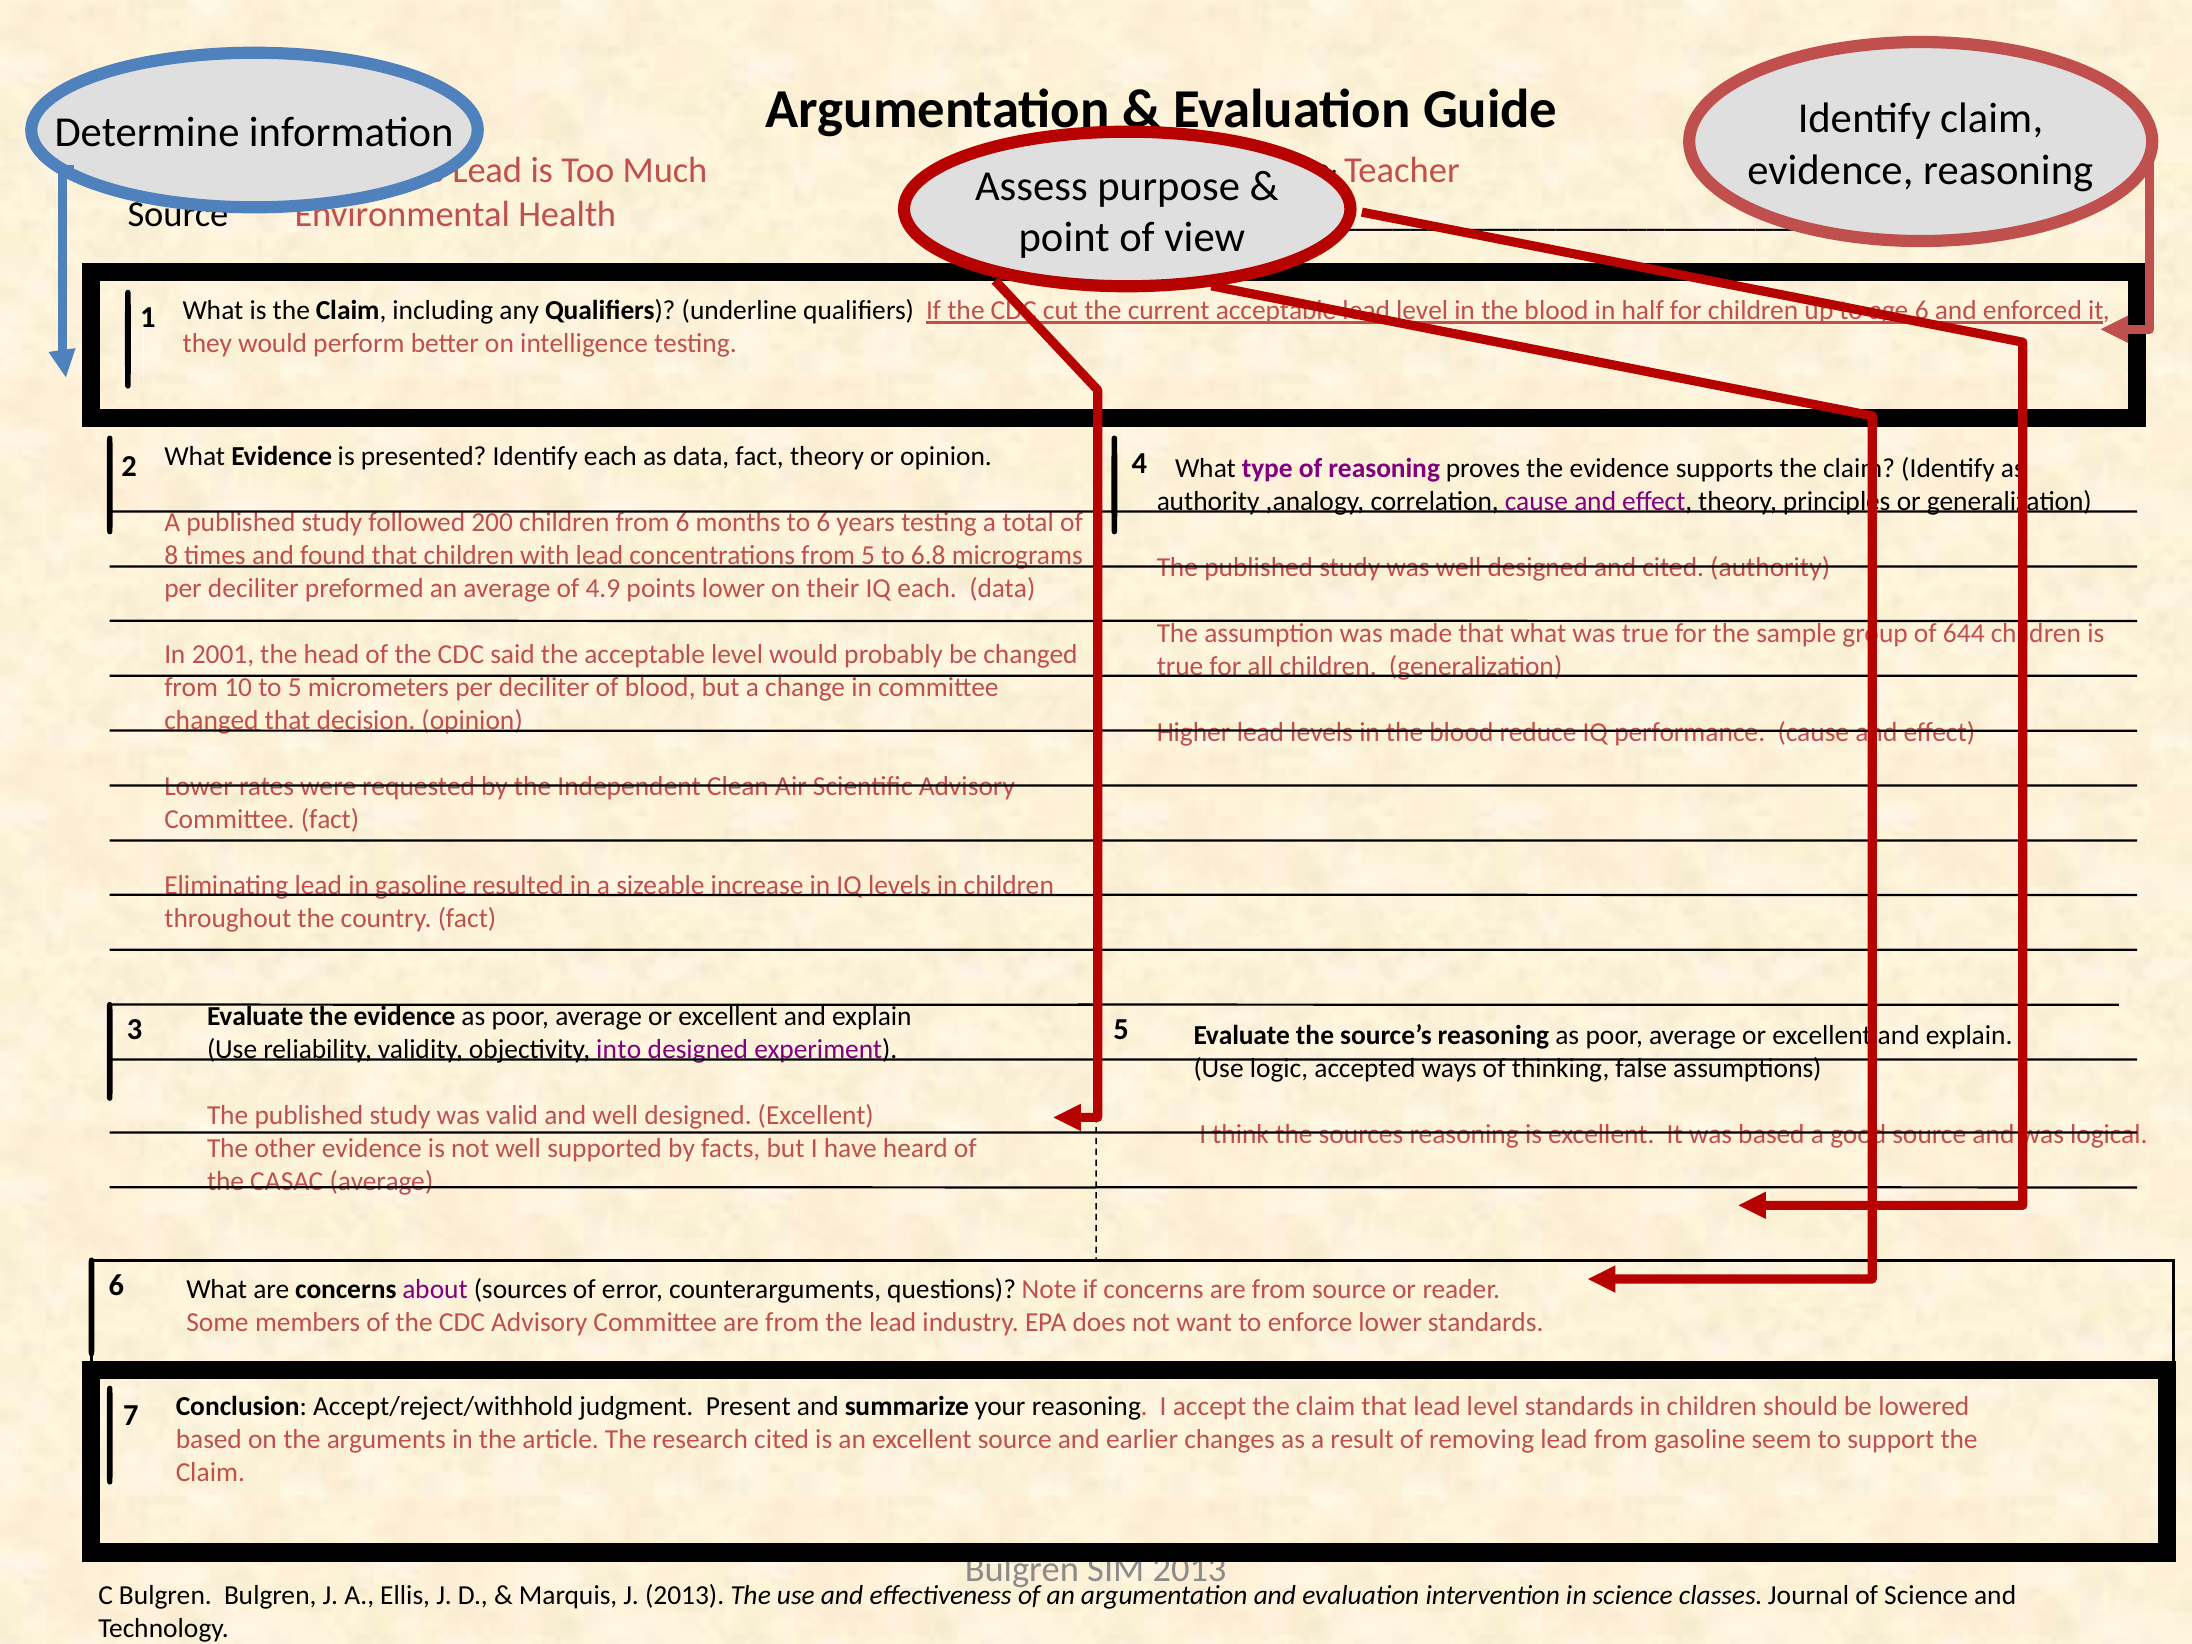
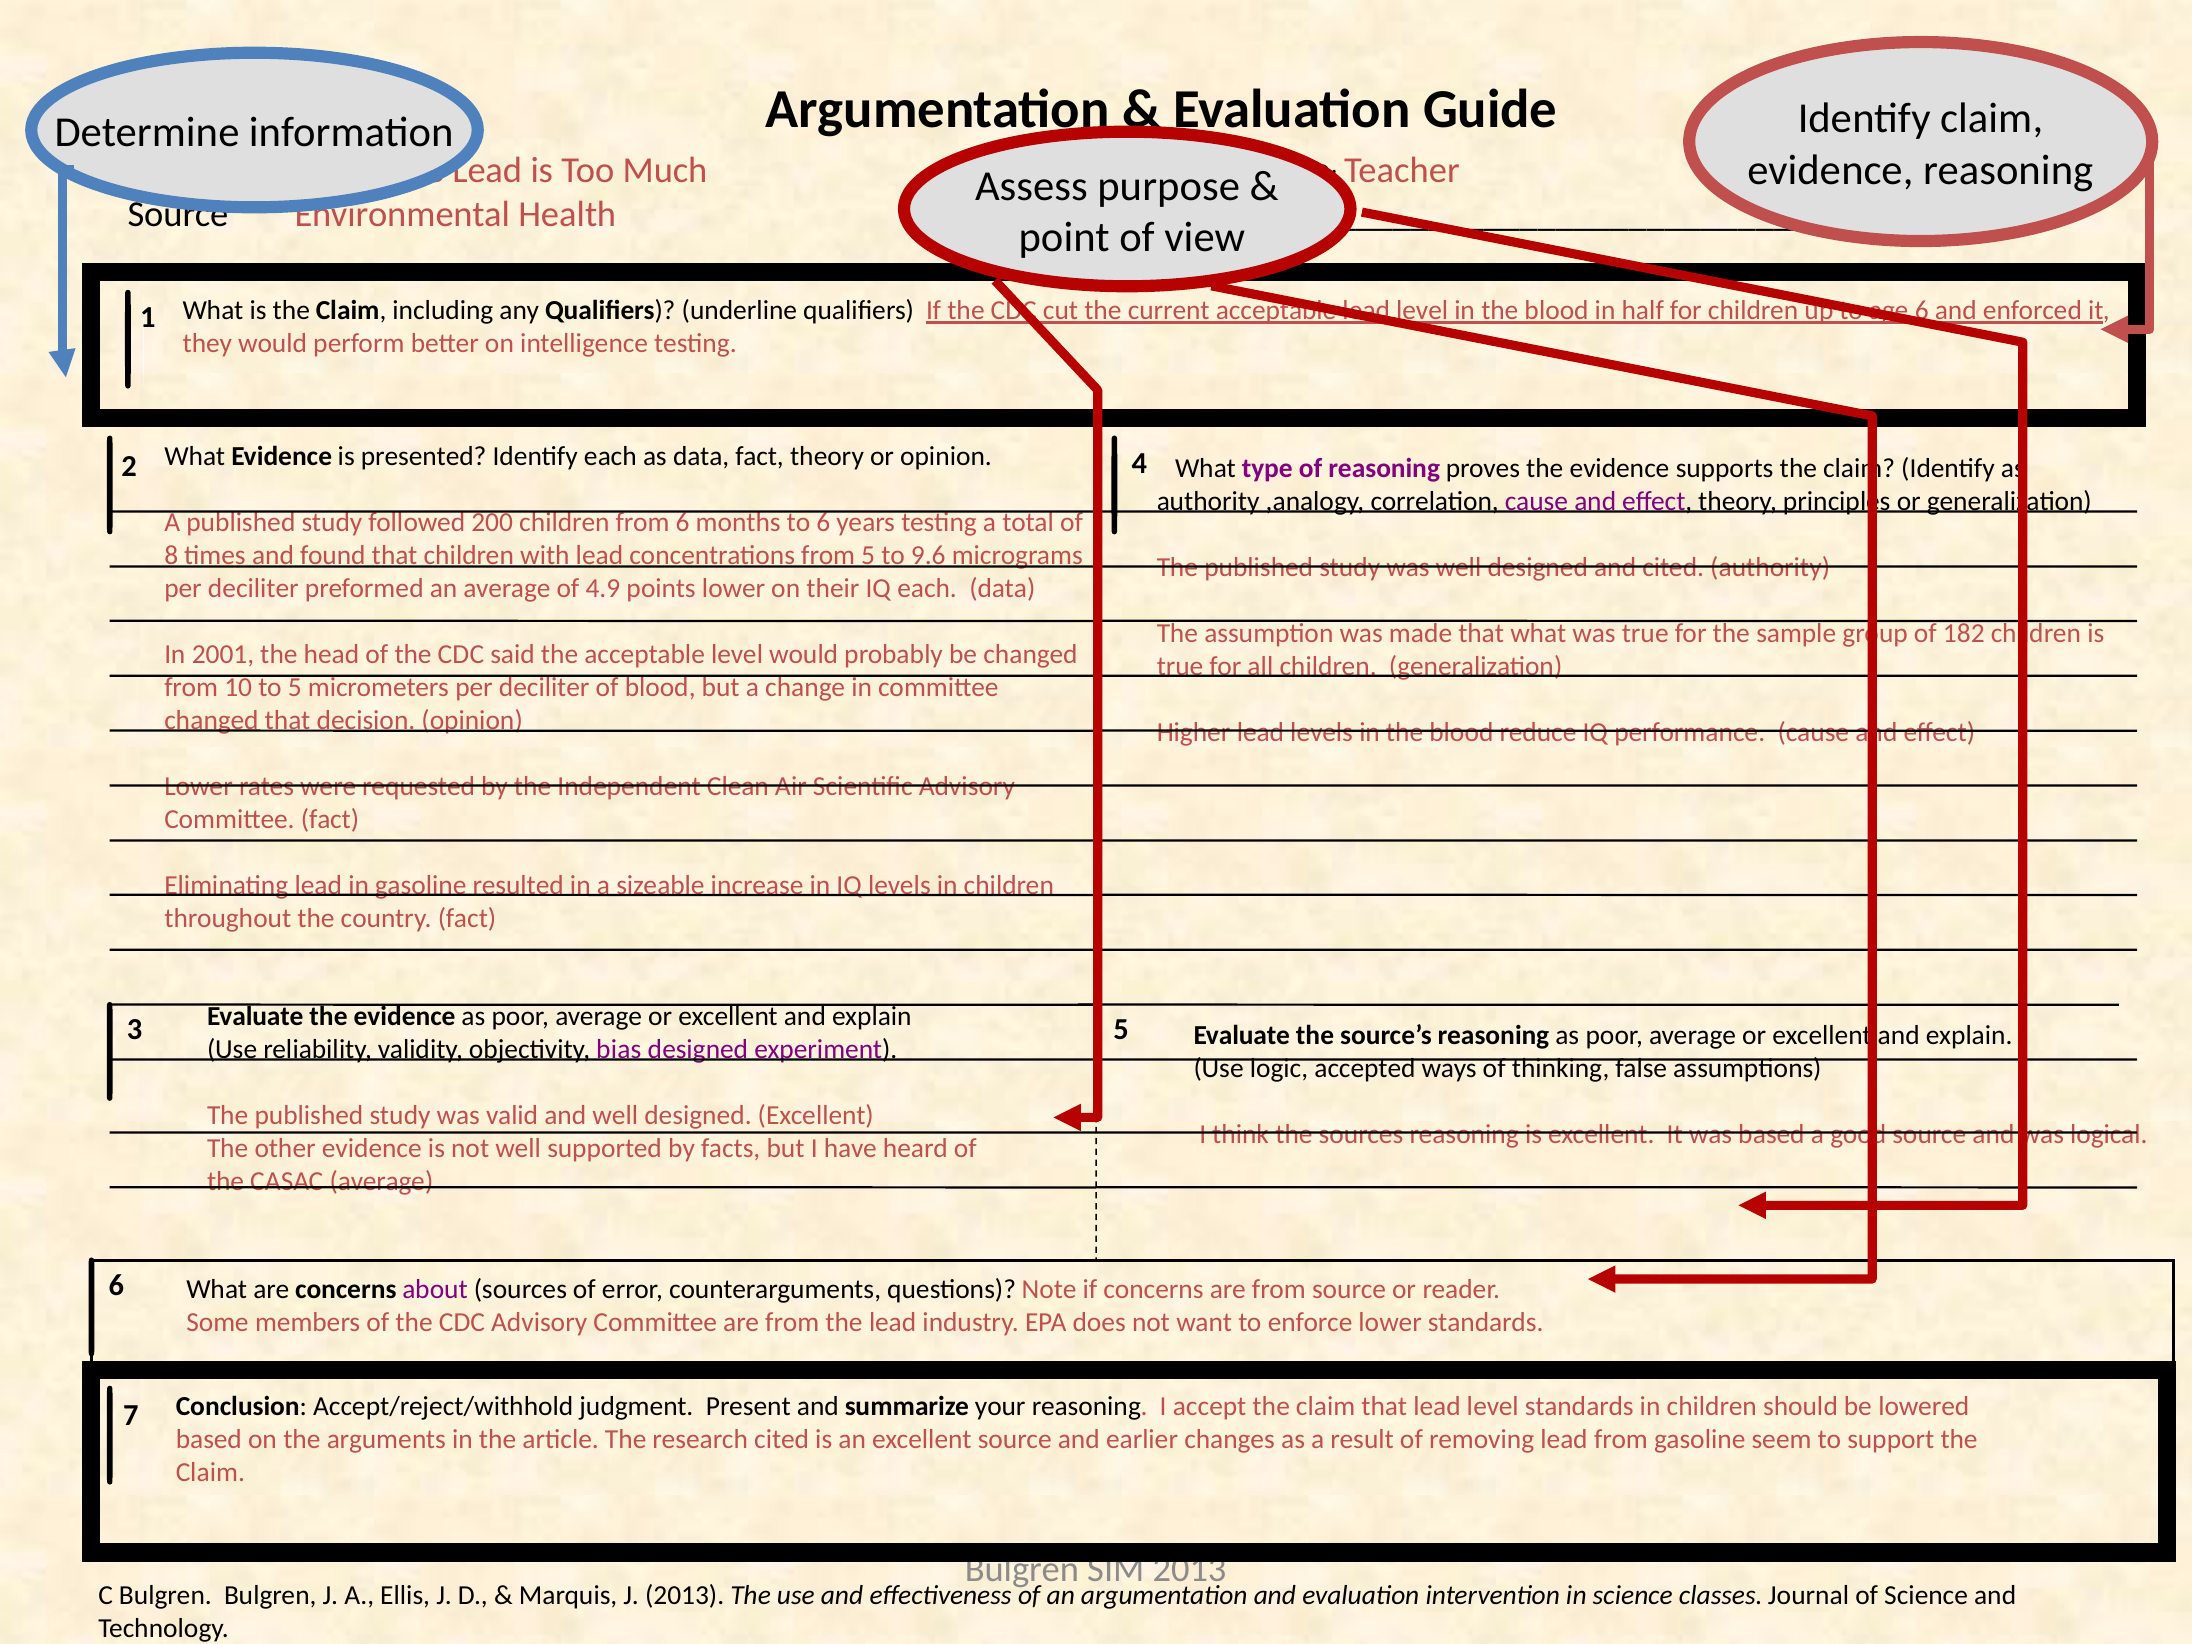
6.8: 6.8 -> 9.6
644: 644 -> 182
into: into -> bias
